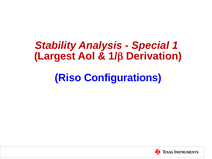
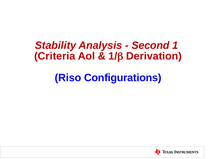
Special: Special -> Second
Largest: Largest -> Criteria
